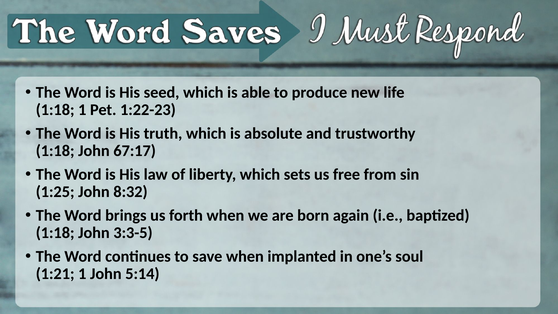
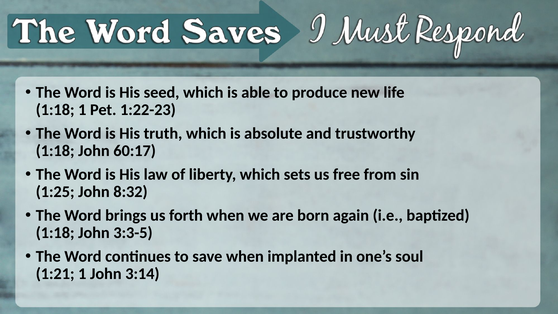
67:17: 67:17 -> 60:17
5:14: 5:14 -> 3:14
